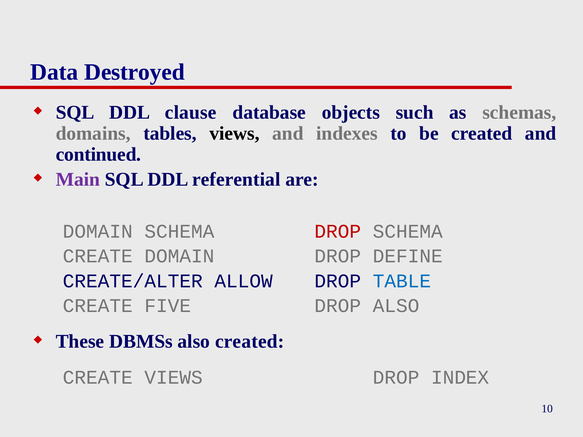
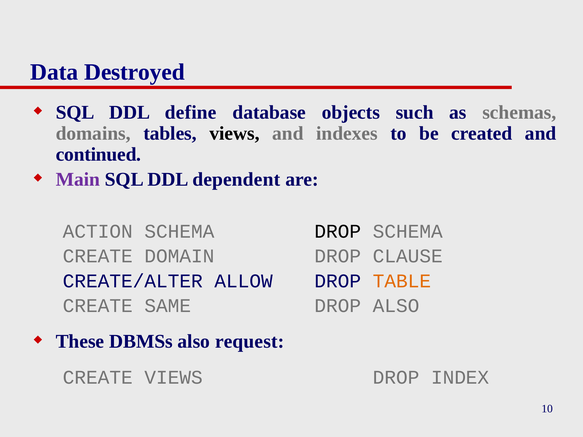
clause: clause -> define
referential: referential -> dependent
DOMAIN at (98, 231): DOMAIN -> ACTION
DROP at (338, 231) colour: red -> black
DEFINE: DEFINE -> CLAUSE
TABLE colour: blue -> orange
FIVE: FIVE -> SAME
also created: created -> request
